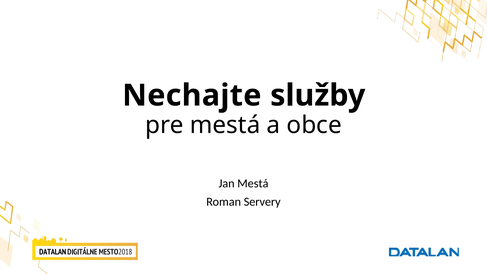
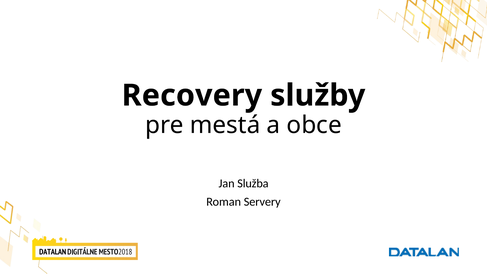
Nechajte: Nechajte -> Recovery
Jan Mestá: Mestá -> Služba
